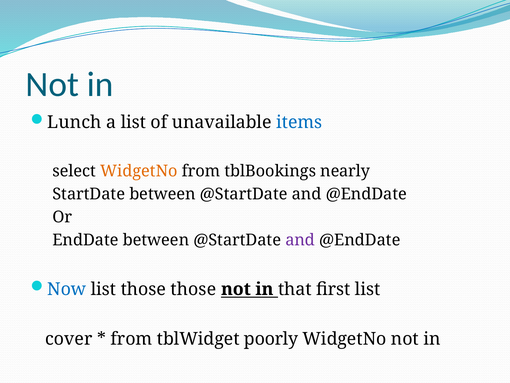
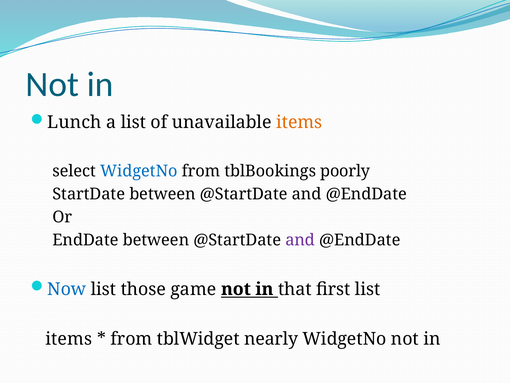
items at (299, 122) colour: blue -> orange
WidgetNo at (139, 171) colour: orange -> blue
nearly: nearly -> poorly
those those: those -> game
cover at (69, 339): cover -> items
poorly: poorly -> nearly
